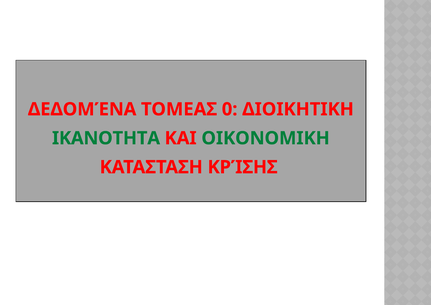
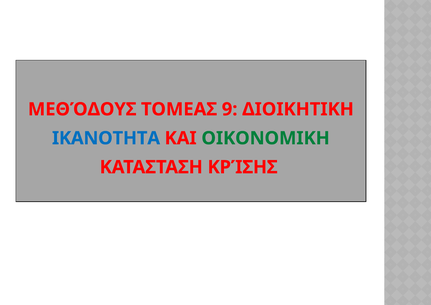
ΔΕΔΟΜΈΝΑ: ΔΕΔΟΜΈΝΑ -> ΜΕΘΌΔΟΥΣ
0: 0 -> 9
ΙΚΑΝΟΤΗΤΑ colour: green -> blue
